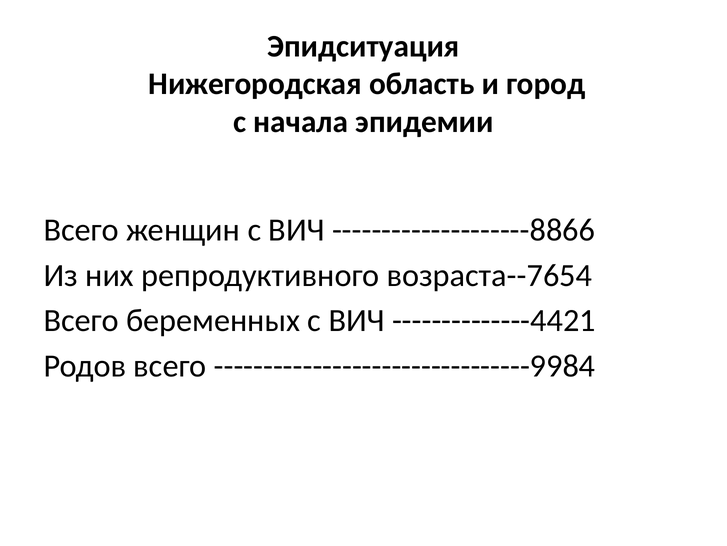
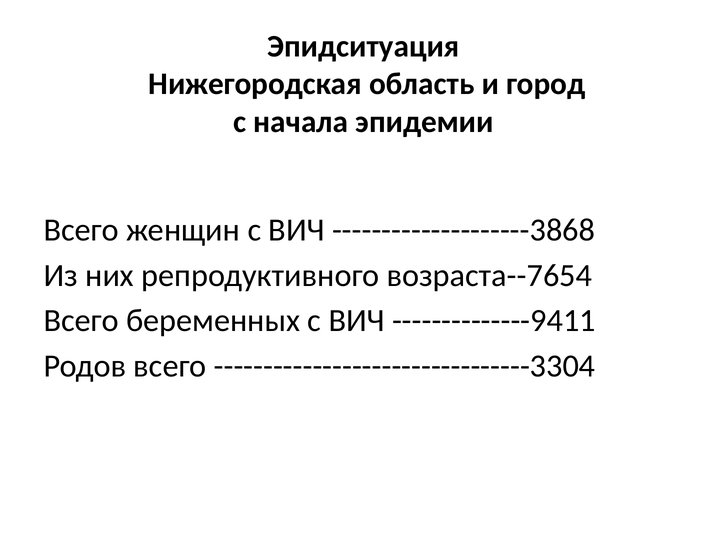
--------------------8866: --------------------8866 -> --------------------3868
--------------4421: --------------4421 -> --------------9411
--------------------------------9984: --------------------------------9984 -> --------------------------------3304
